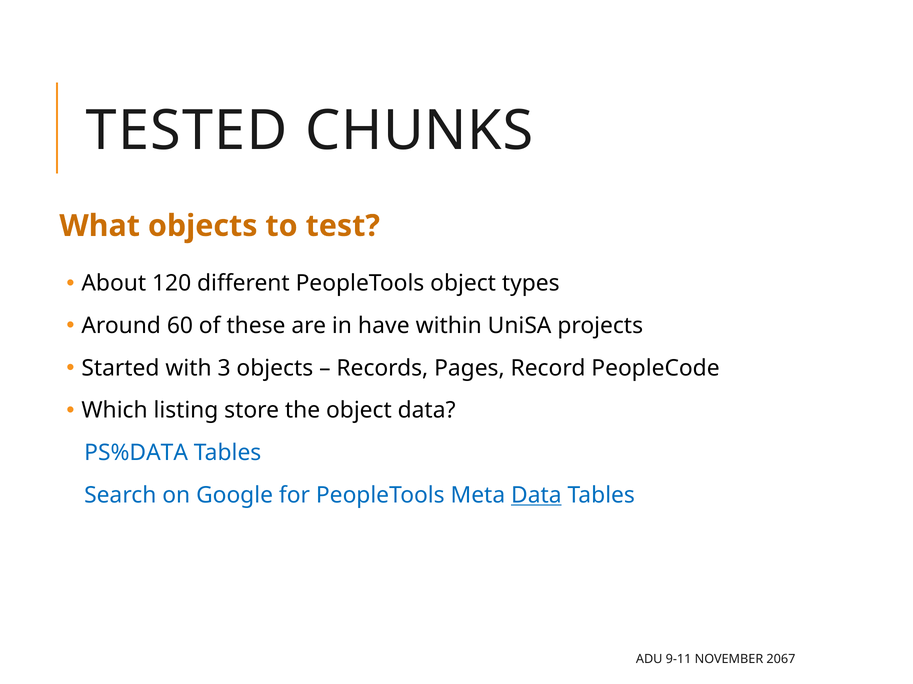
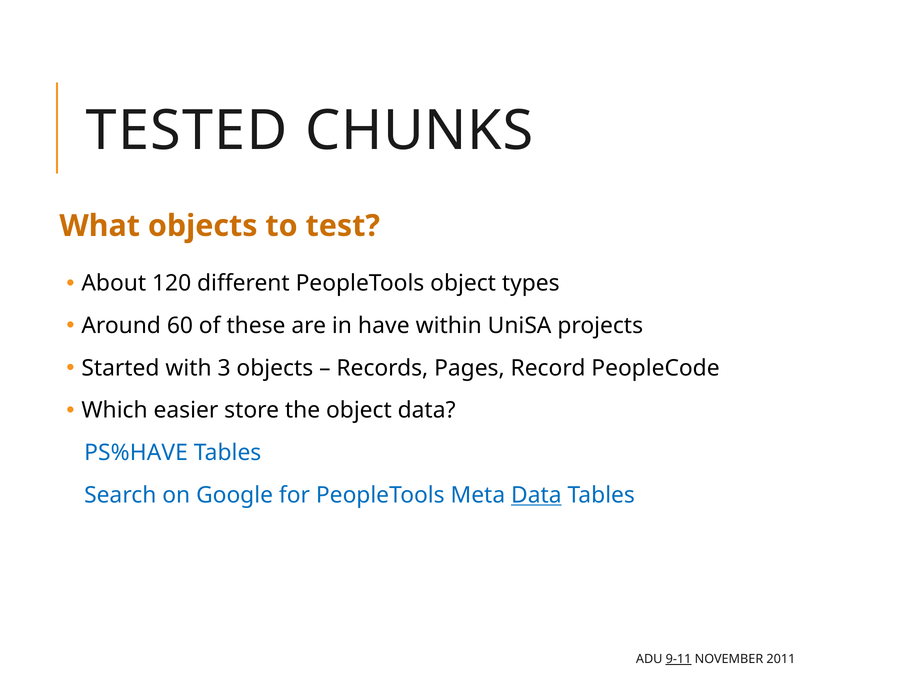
listing: listing -> easier
PS%DATA: PS%DATA -> PS%HAVE
9-11 underline: none -> present
2067: 2067 -> 2011
